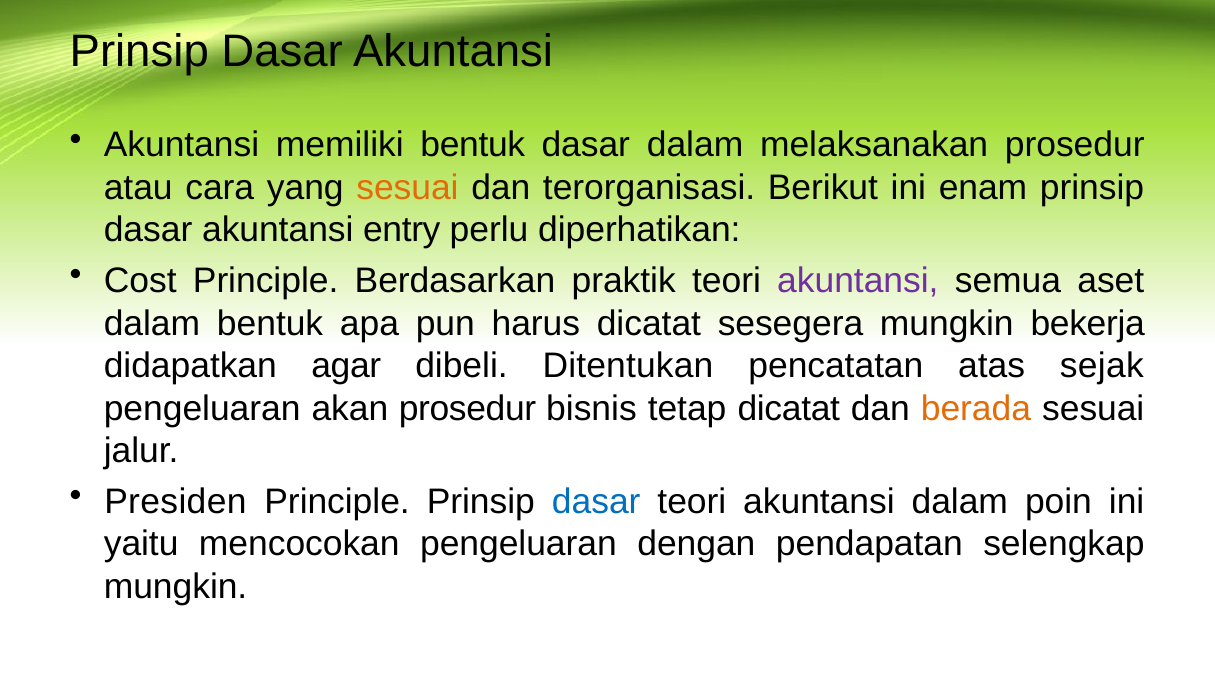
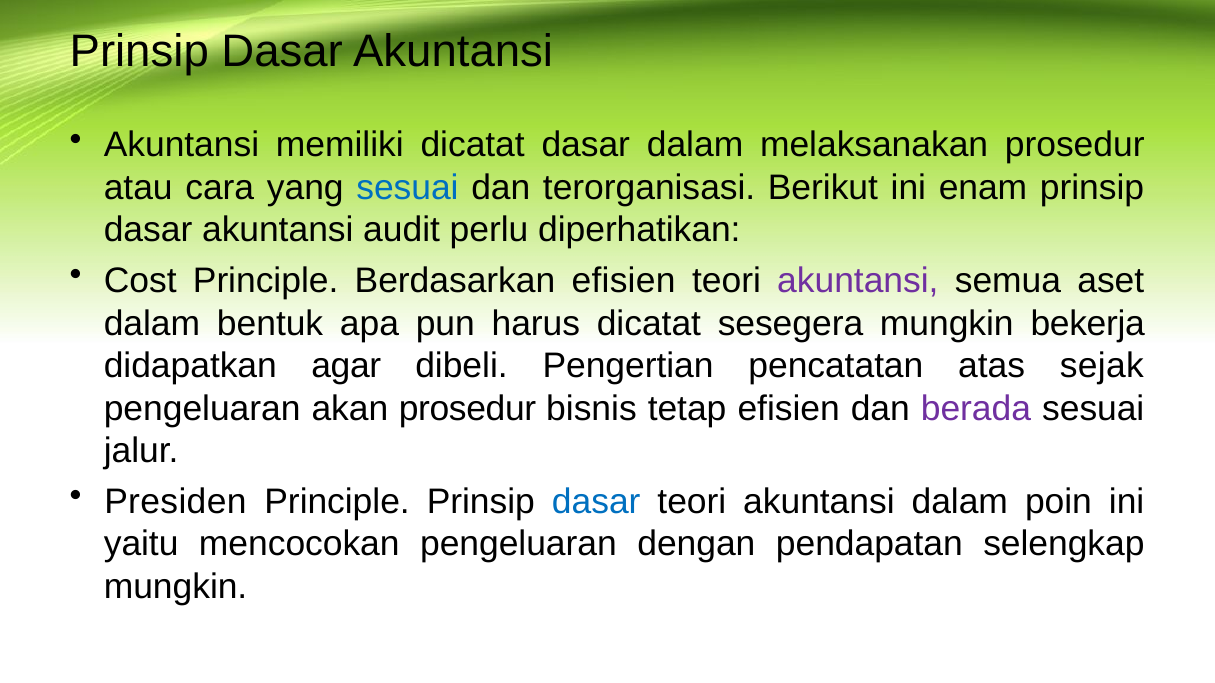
memiliki bentuk: bentuk -> dicatat
sesuai at (407, 188) colour: orange -> blue
entry: entry -> audit
Berdasarkan praktik: praktik -> efisien
Ditentukan: Ditentukan -> Pengertian
tetap dicatat: dicatat -> efisien
berada colour: orange -> purple
